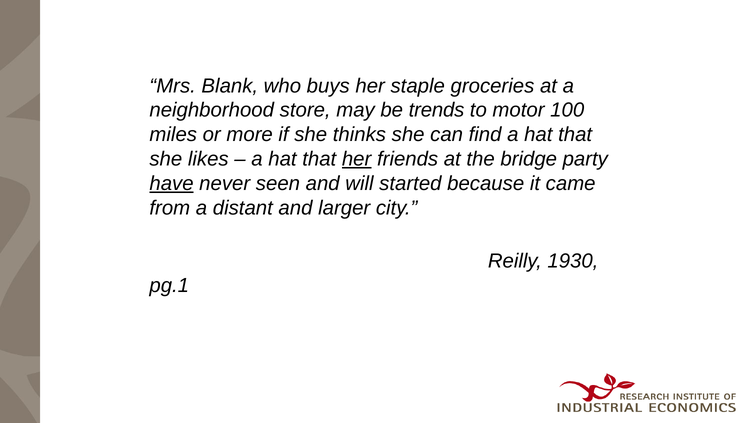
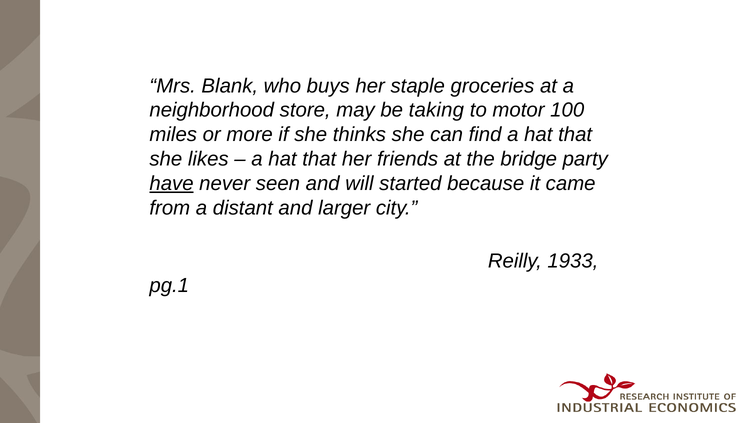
trends: trends -> taking
her at (357, 159) underline: present -> none
1930: 1930 -> 1933
